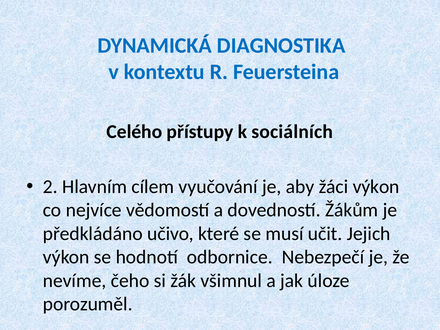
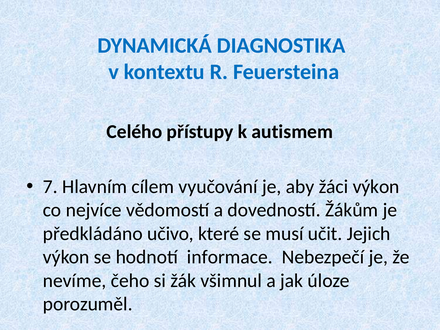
sociálních: sociálních -> autismem
2: 2 -> 7
odbornice: odbornice -> informace
